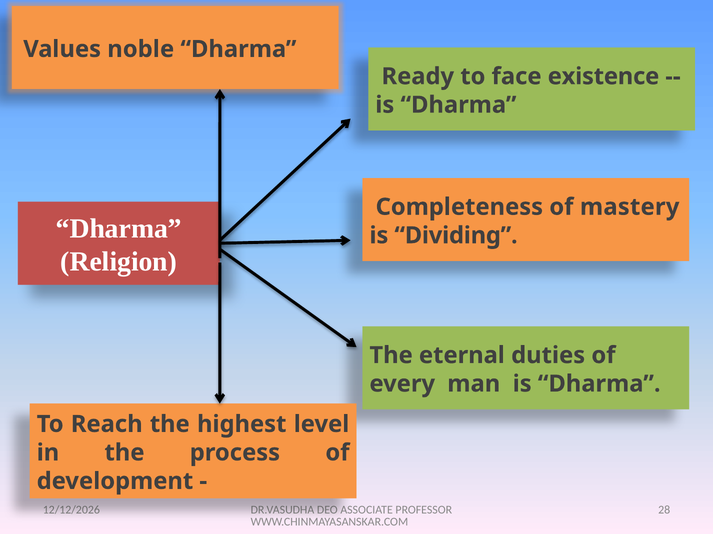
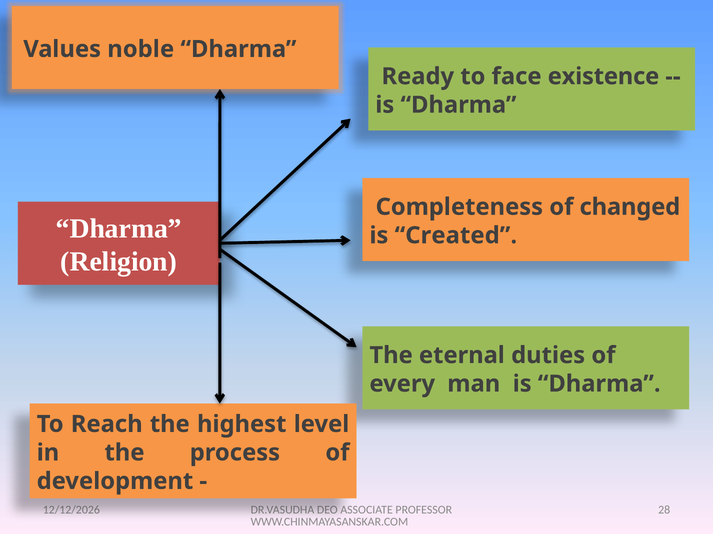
mastery: mastery -> changed
Dividing: Dividing -> Created
